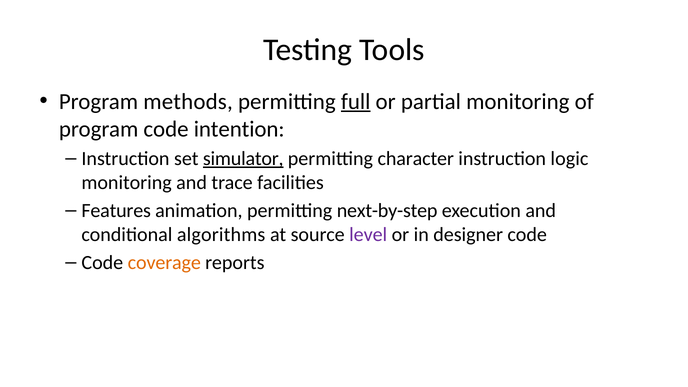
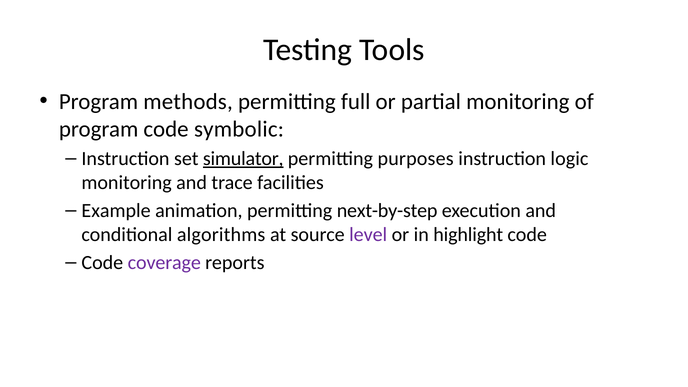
full underline: present -> none
intention: intention -> symbolic
character: character -> purposes
Features: Features -> Example
designer: designer -> highlight
coverage colour: orange -> purple
